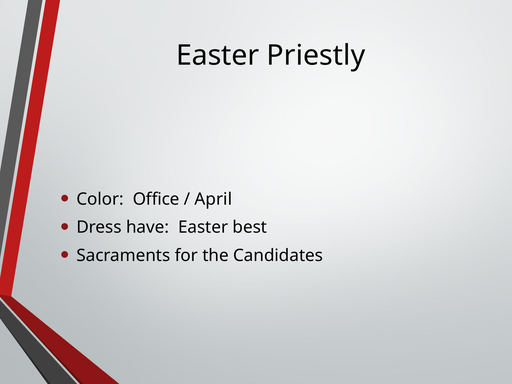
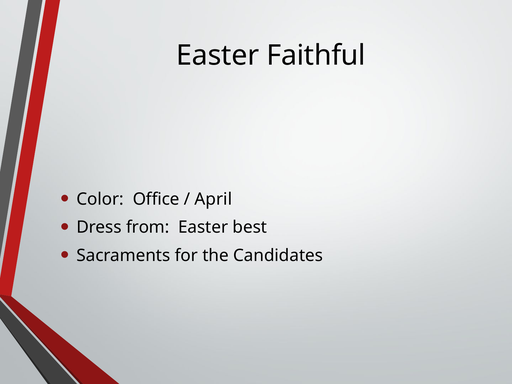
Priestly: Priestly -> Faithful
have: have -> from
